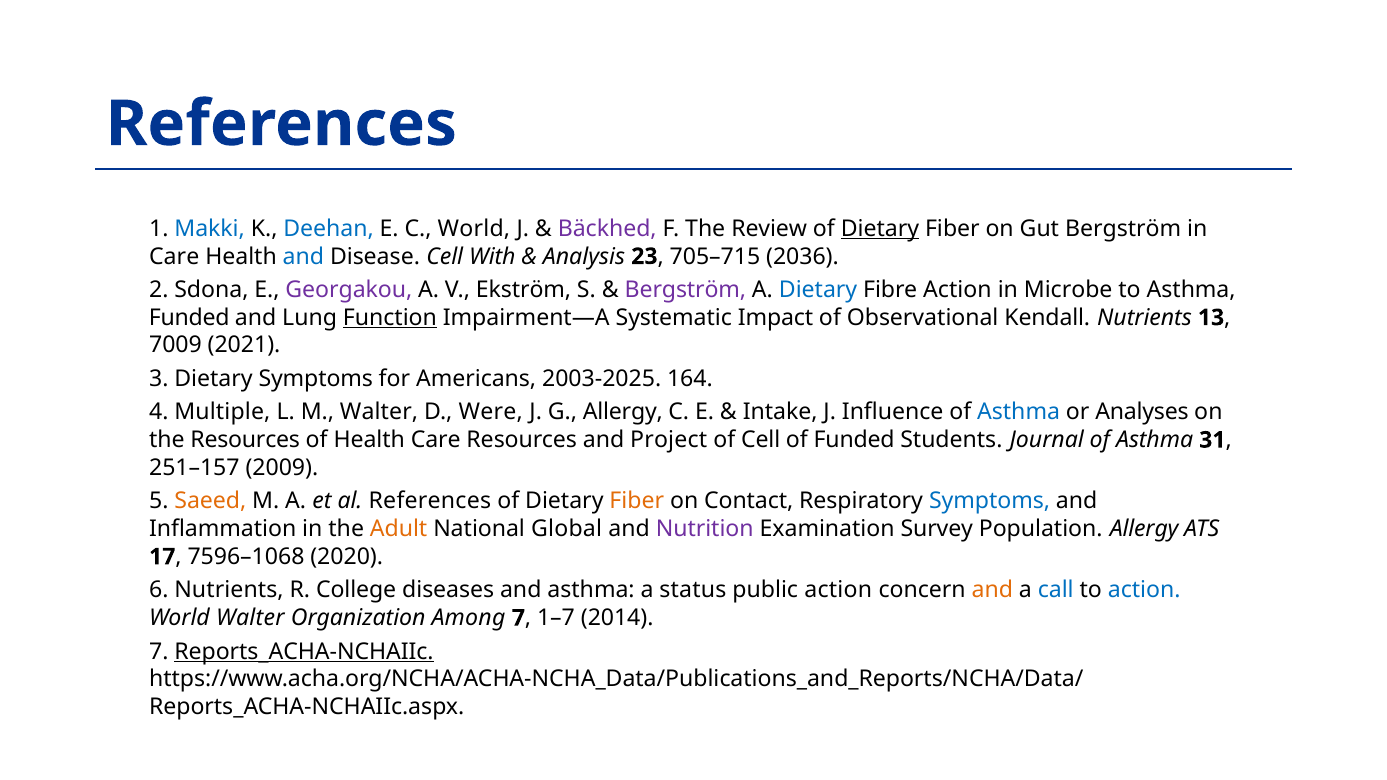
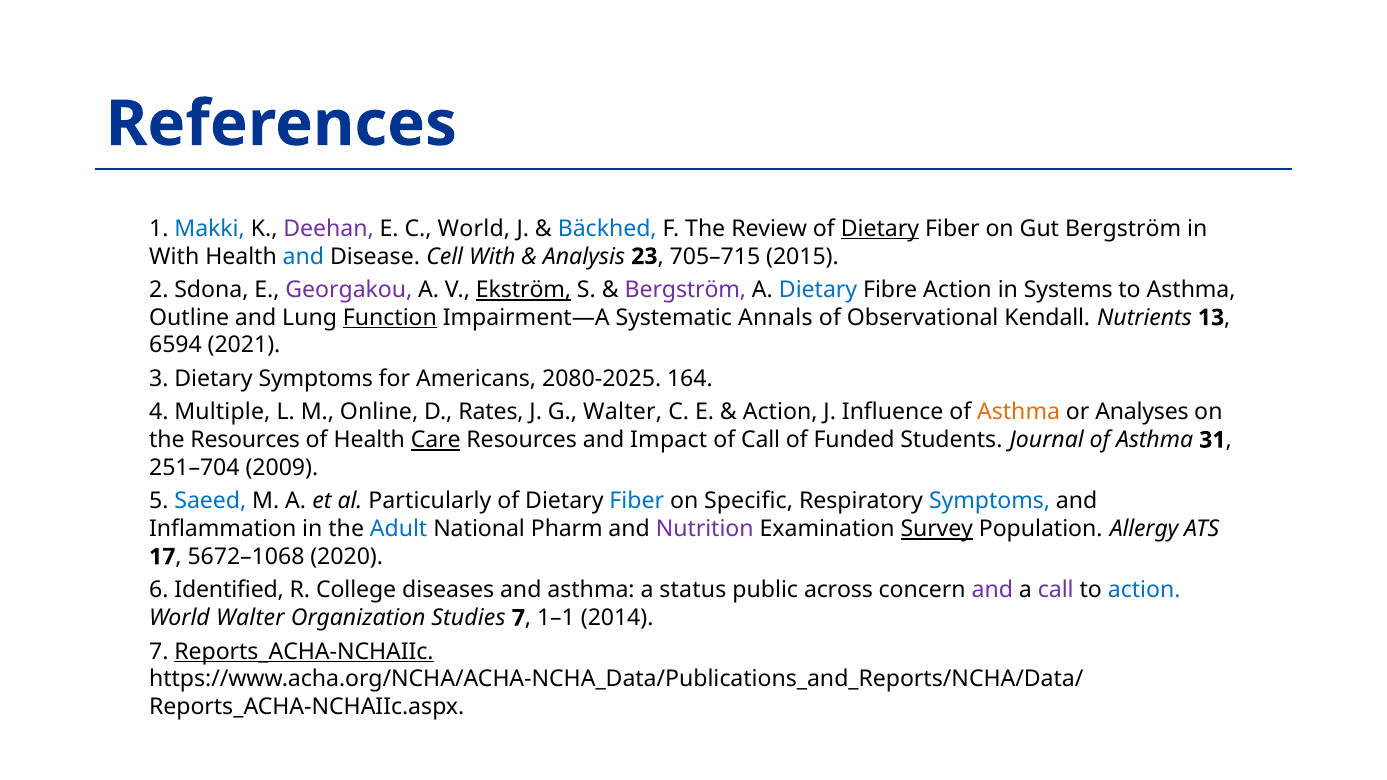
Deehan colour: blue -> purple
Bäckhed colour: purple -> blue
Care at (174, 256): Care -> With
2036: 2036 -> 2015
Ekström underline: none -> present
Microbe: Microbe -> Systems
Funded at (189, 318): Funded -> Outline
Impact: Impact -> Annals
7009: 7009 -> 6594
2003-2025: 2003-2025 -> 2080-2025
M Walter: Walter -> Online
Were: Were -> Rates
G Allergy: Allergy -> Walter
Intake at (780, 412): Intake -> Action
Asthma at (1019, 412) colour: blue -> orange
Care at (436, 440) underline: none -> present
Project: Project -> Impact
of Cell: Cell -> Call
251–157: 251–157 -> 251–704
Saeed colour: orange -> blue
al References: References -> Particularly
Fiber at (637, 501) colour: orange -> blue
Contact: Contact -> Specific
Adult colour: orange -> blue
Global: Global -> Pharm
Survey underline: none -> present
7596–1068: 7596–1068 -> 5672–1068
6 Nutrients: Nutrients -> Identified
public action: action -> across
and at (992, 590) colour: orange -> purple
call at (1056, 590) colour: blue -> purple
Among: Among -> Studies
1–7: 1–7 -> 1–1
